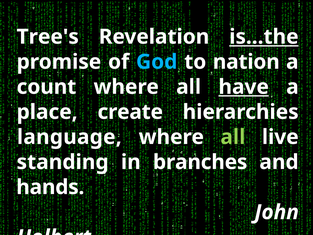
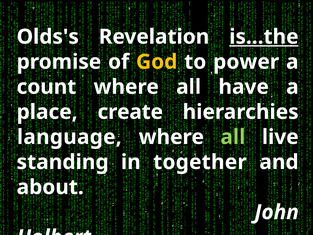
Tree's: Tree's -> Olds's
God colour: light blue -> yellow
nation: nation -> power
have underline: present -> none
branches: branches -> together
hands: hands -> about
